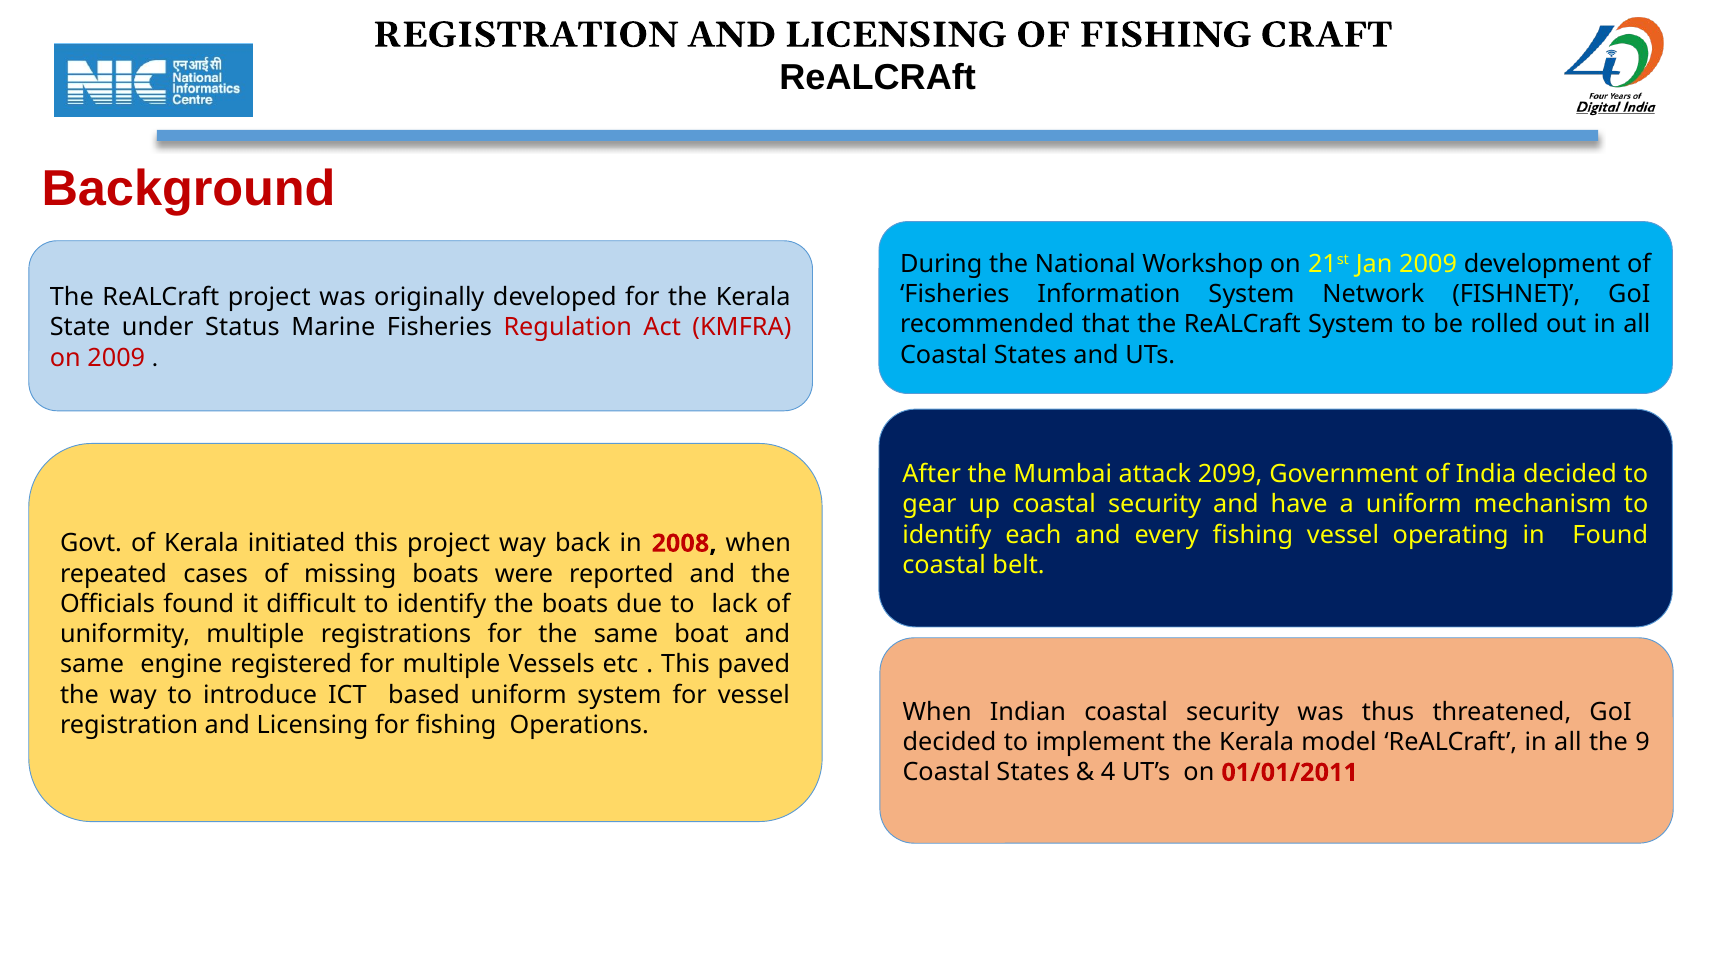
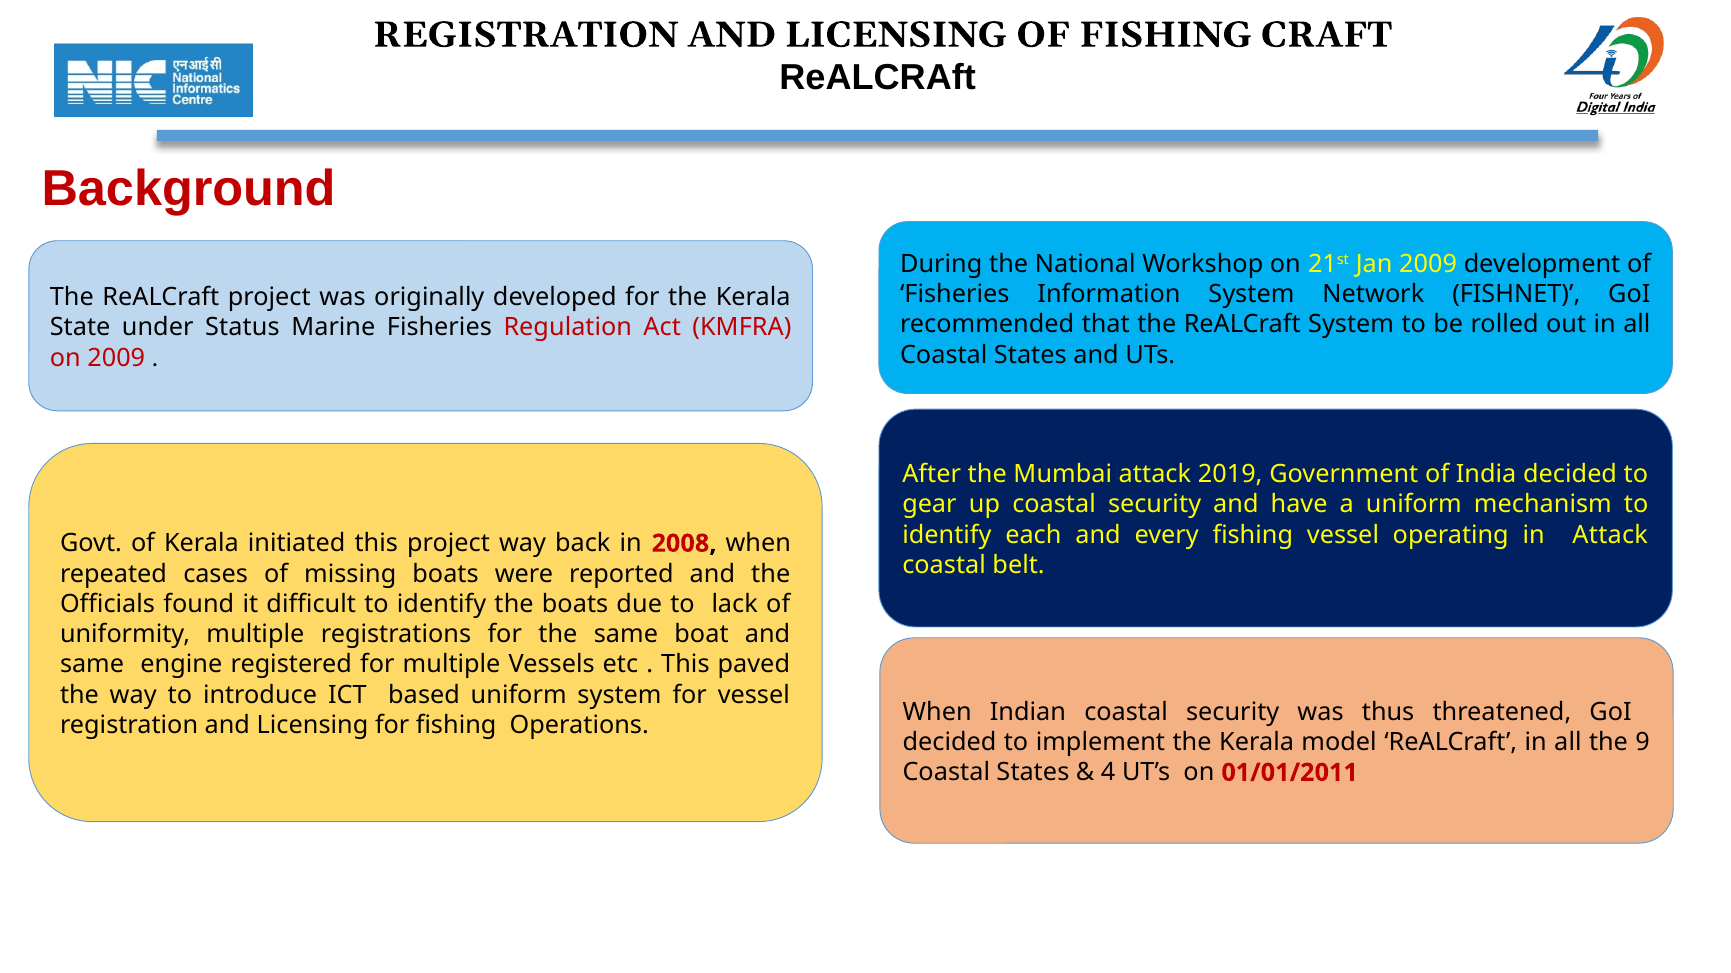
2099: 2099 -> 2019
in Found: Found -> Attack
